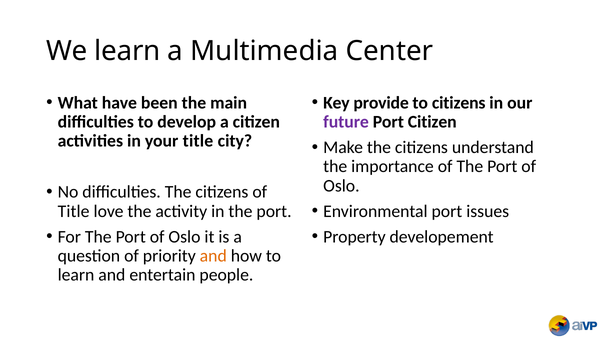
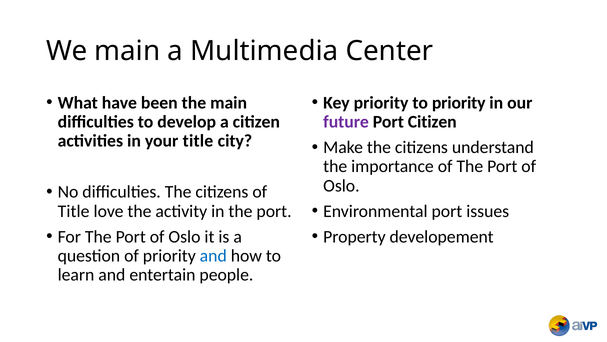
We learn: learn -> main
Key provide: provide -> priority
to citizens: citizens -> priority
and at (213, 255) colour: orange -> blue
